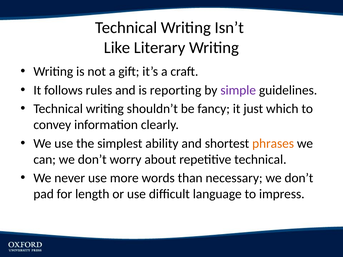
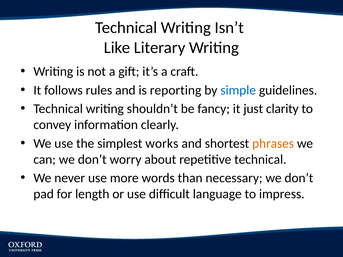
simple colour: purple -> blue
which: which -> clarity
ability: ability -> works
